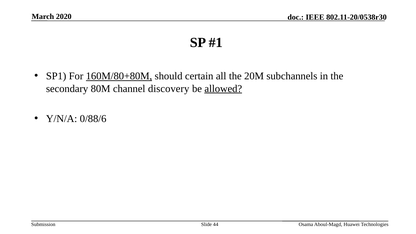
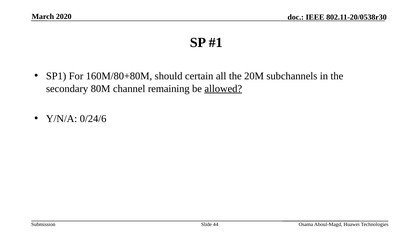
160M/80+80M underline: present -> none
discovery: discovery -> remaining
0/88/6: 0/88/6 -> 0/24/6
